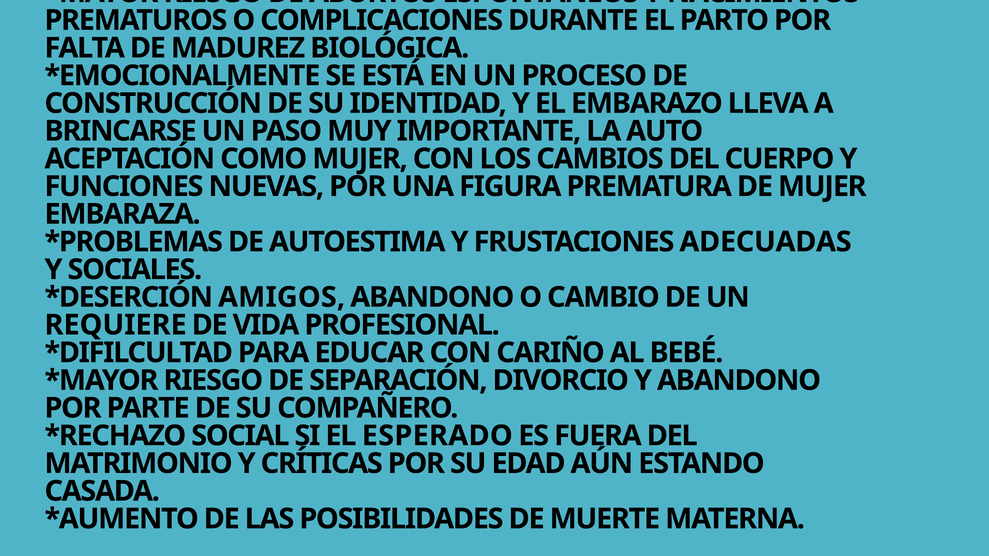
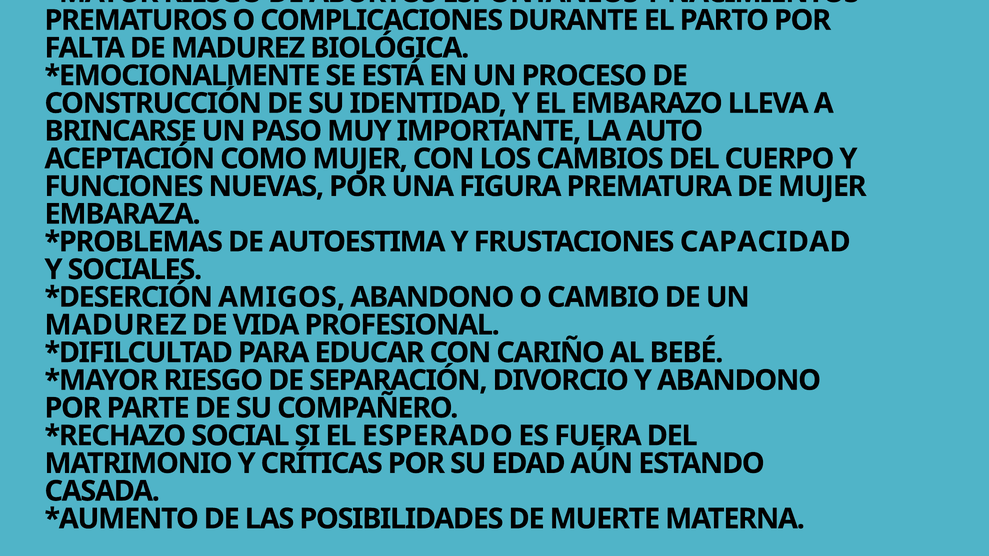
ADECUADAS: ADECUADAS -> CAPACIDAD
REQUIERE at (116, 325): REQUIERE -> MADUREZ
